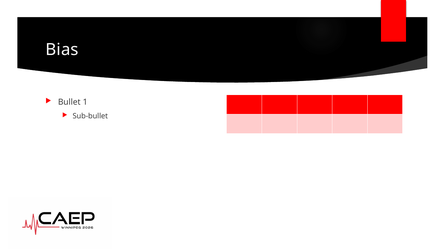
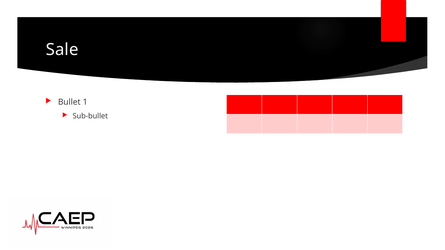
Bias: Bias -> Sale
